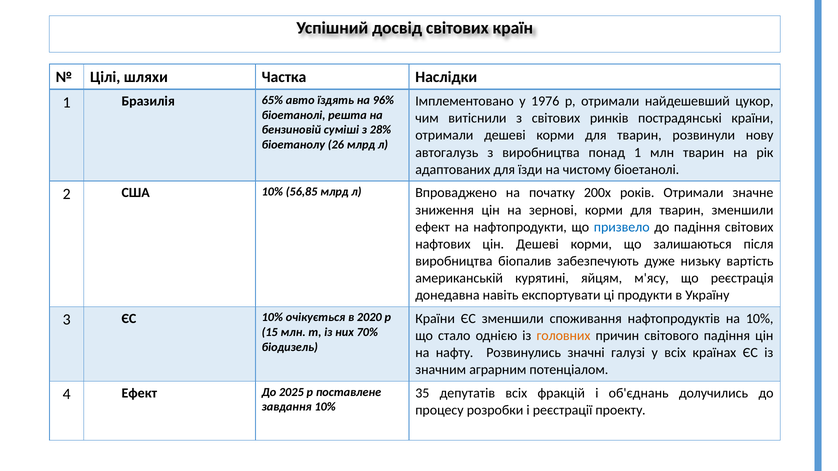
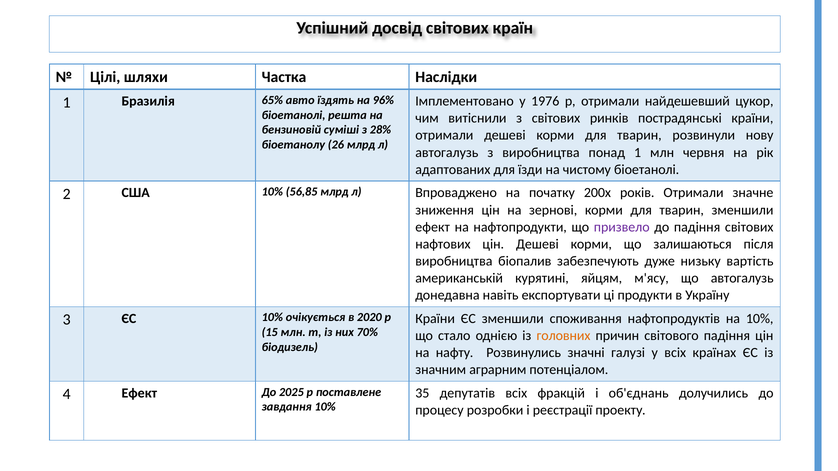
млн тварин: тварин -> червня
призвело colour: blue -> purple
що реєстрація: реєстрація -> автогалузь
